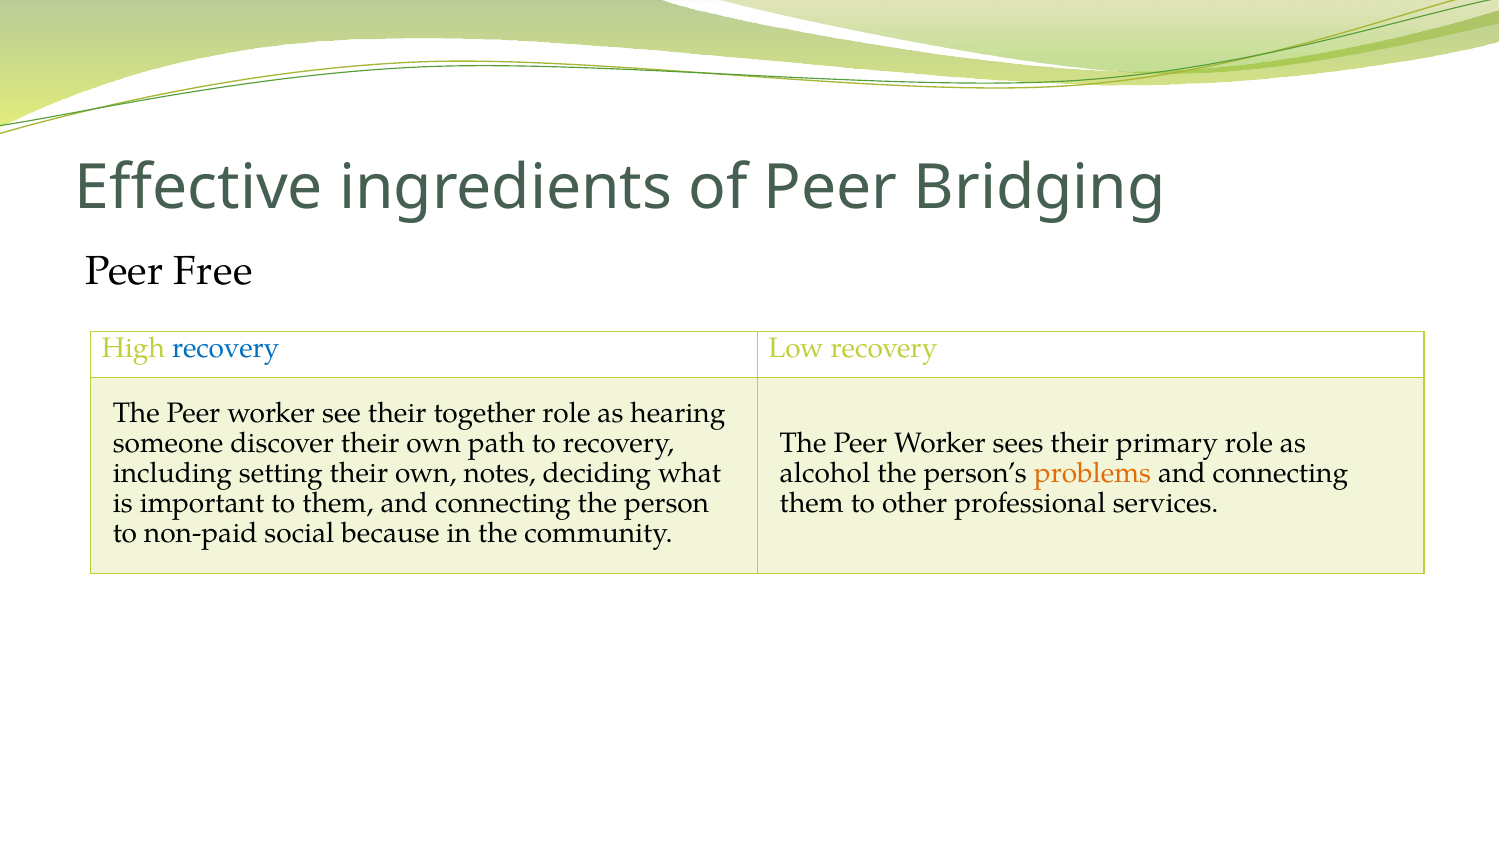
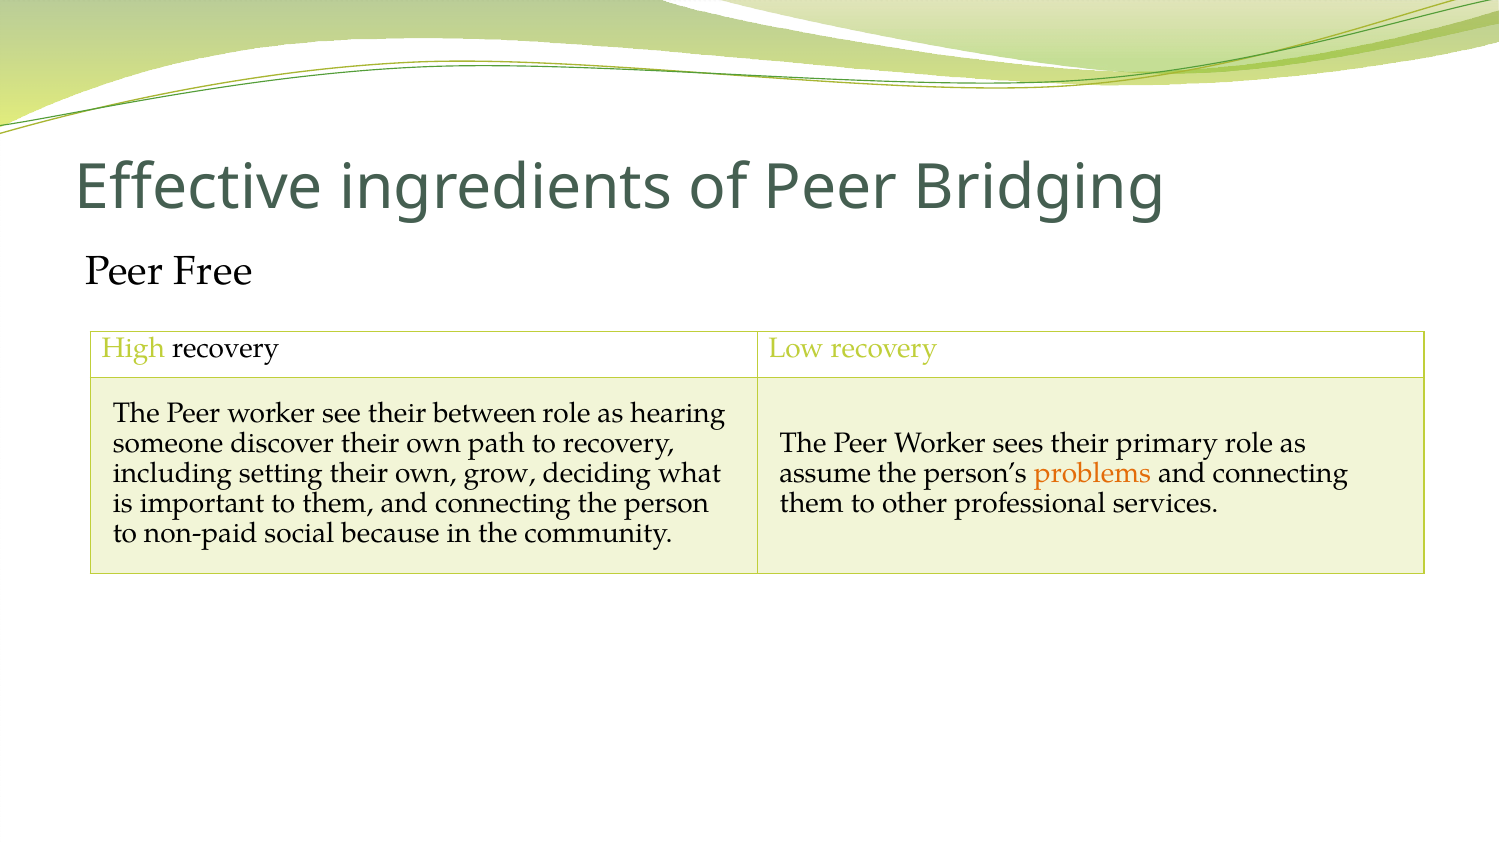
recovery at (226, 348) colour: blue -> black
together: together -> between
notes: notes -> grow
alcohol: alcohol -> assume
